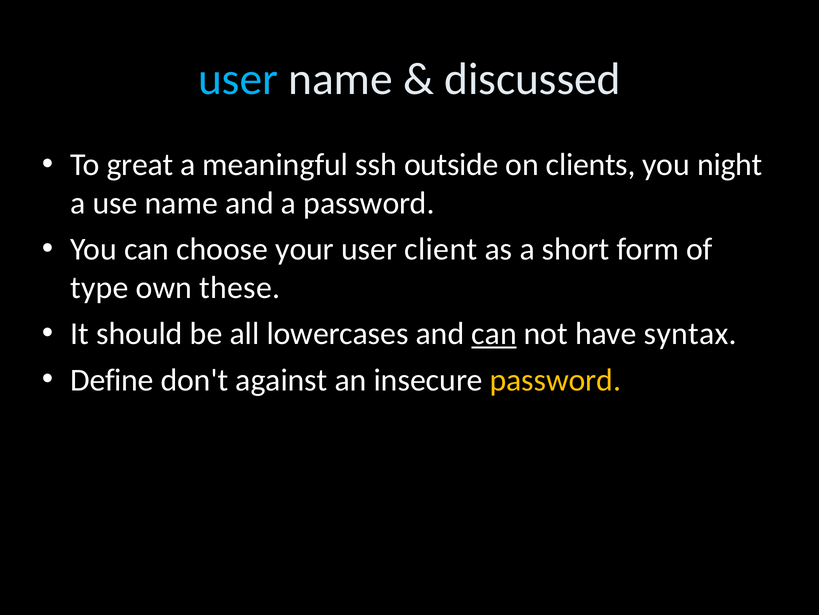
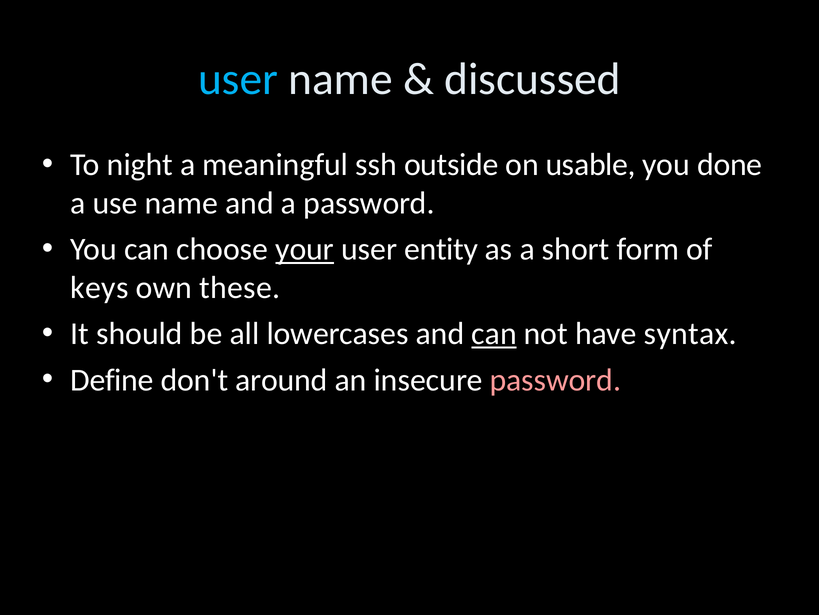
great: great -> night
clients: clients -> usable
night: night -> done
your underline: none -> present
client: client -> entity
type: type -> keys
against: against -> around
password at (555, 380) colour: yellow -> pink
